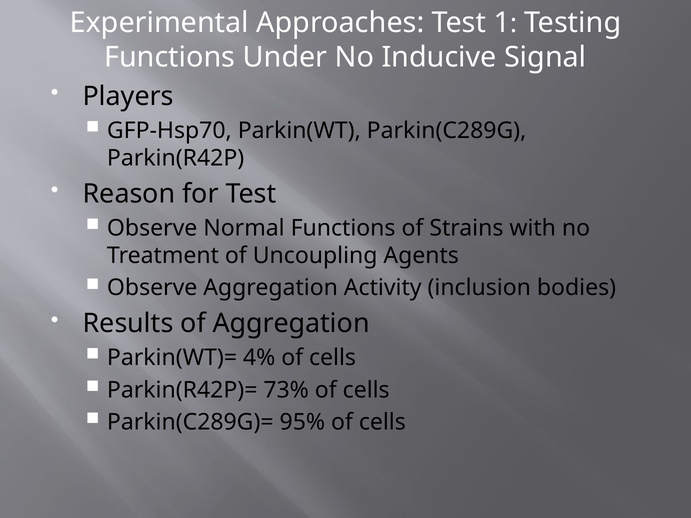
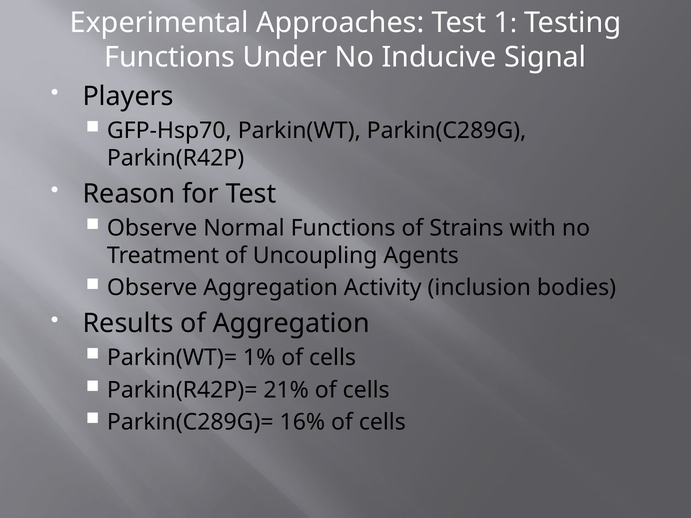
4%: 4% -> 1%
73%: 73% -> 21%
95%: 95% -> 16%
